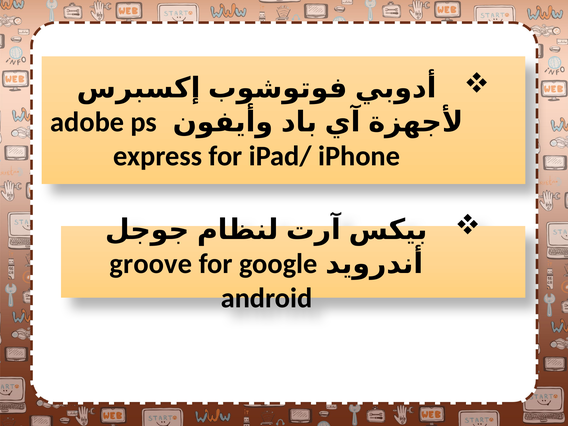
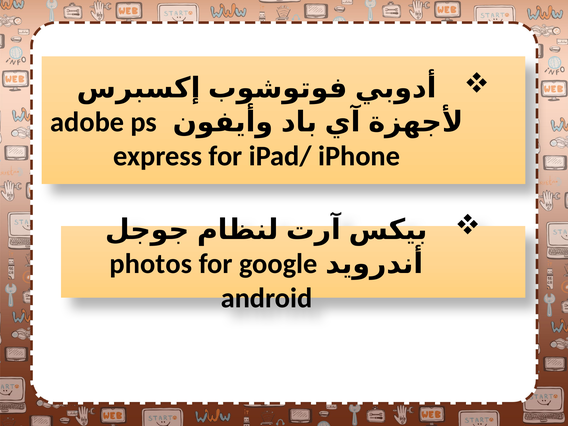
groove: groove -> photos
